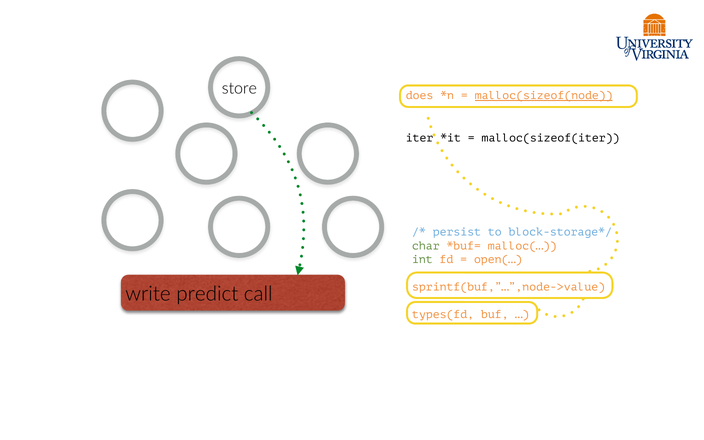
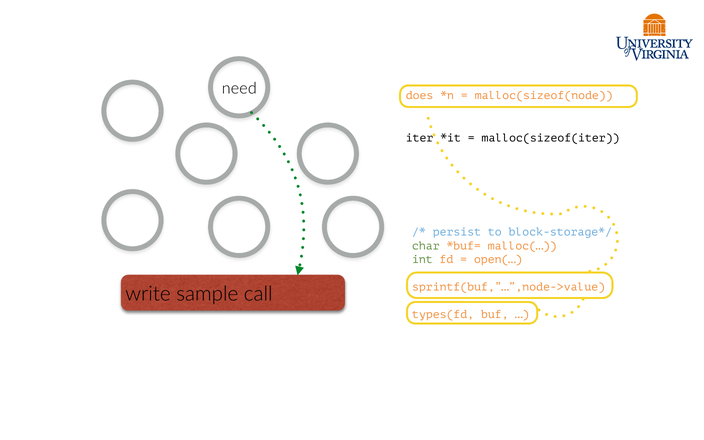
store: store -> need
malloc(sizeof(node underline: present -> none
predict: predict -> sample
